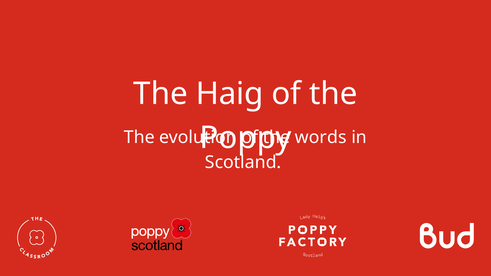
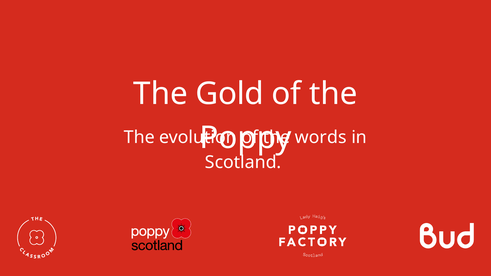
Haig: Haig -> Gold
